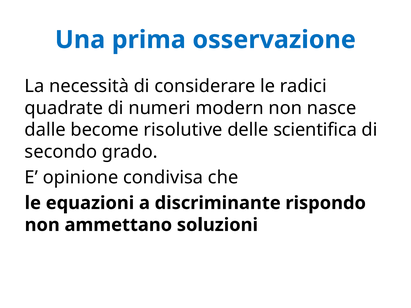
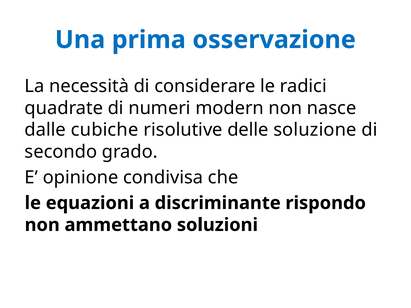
become: become -> cubiche
scientifica: scientifica -> soluzione
